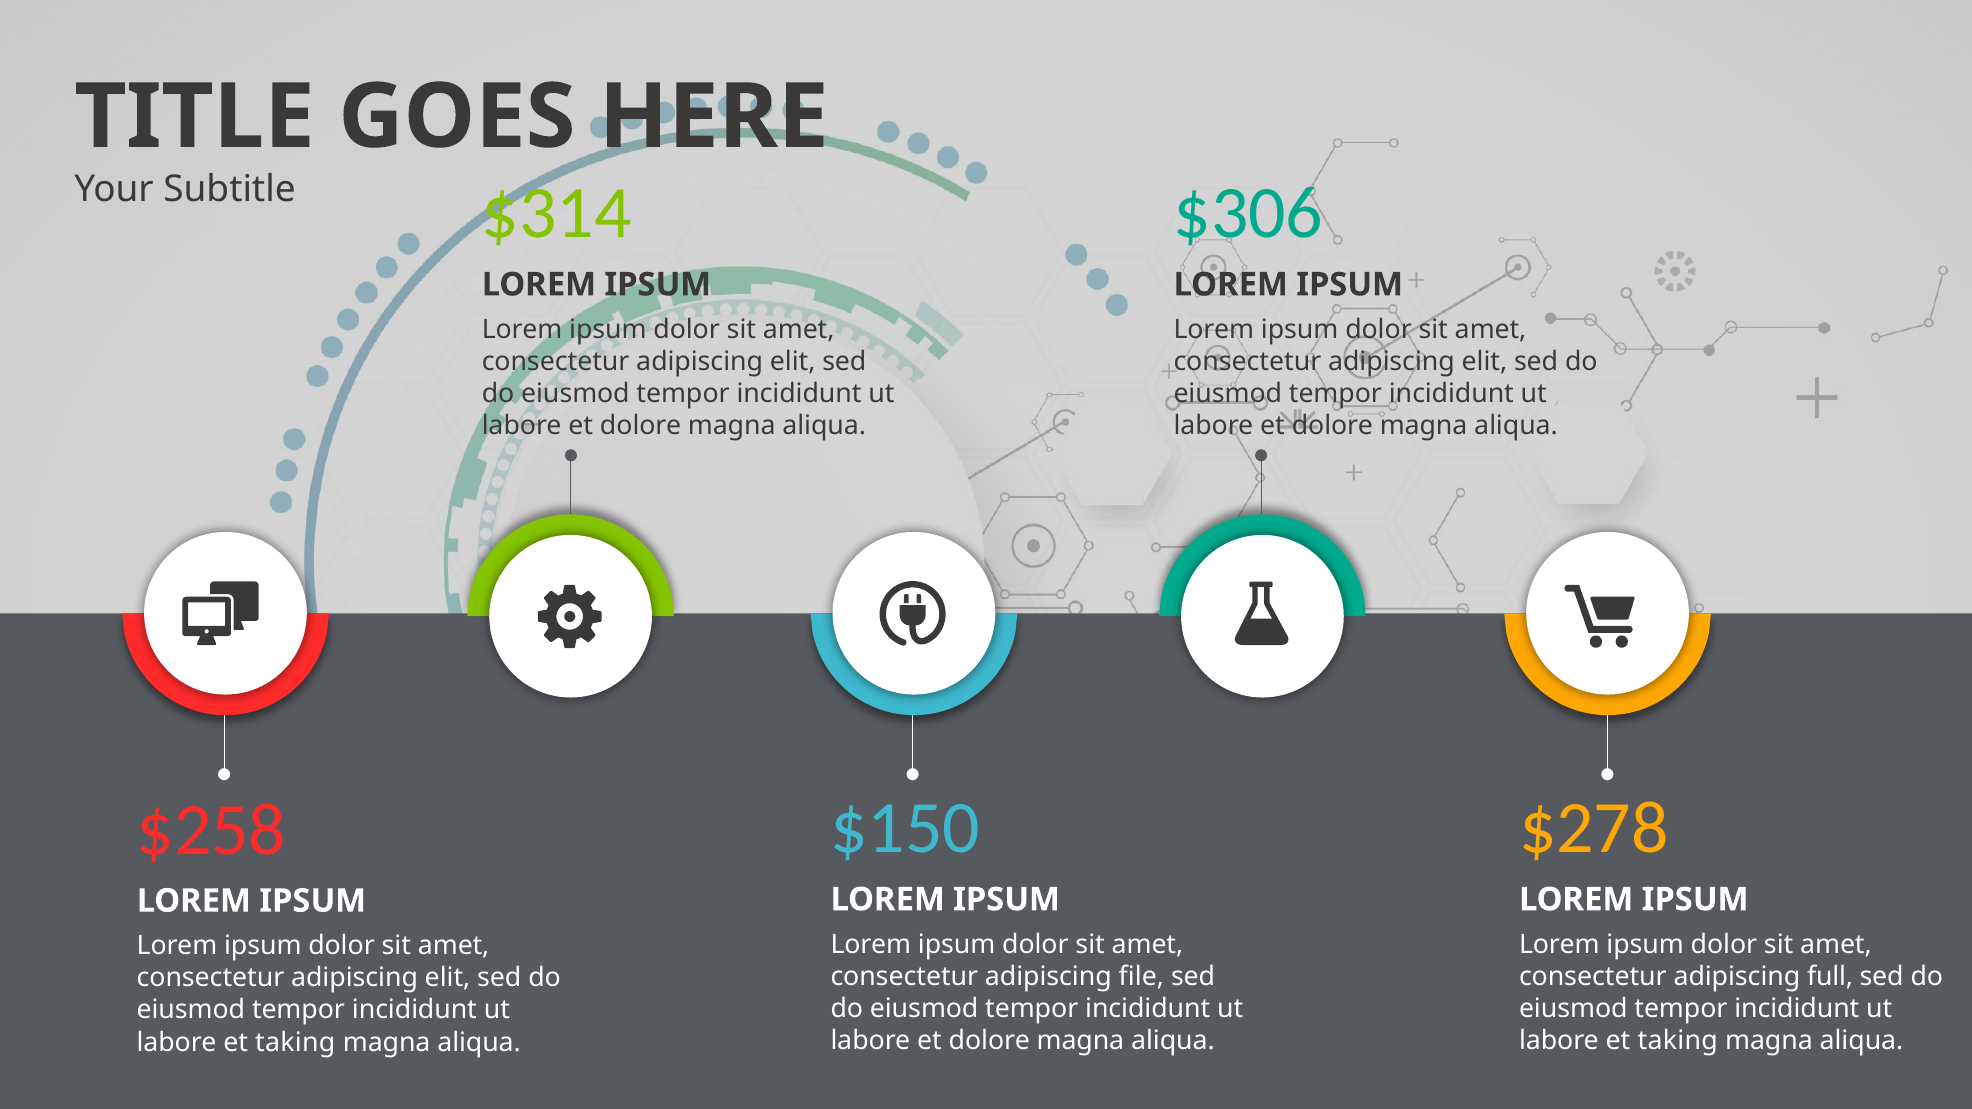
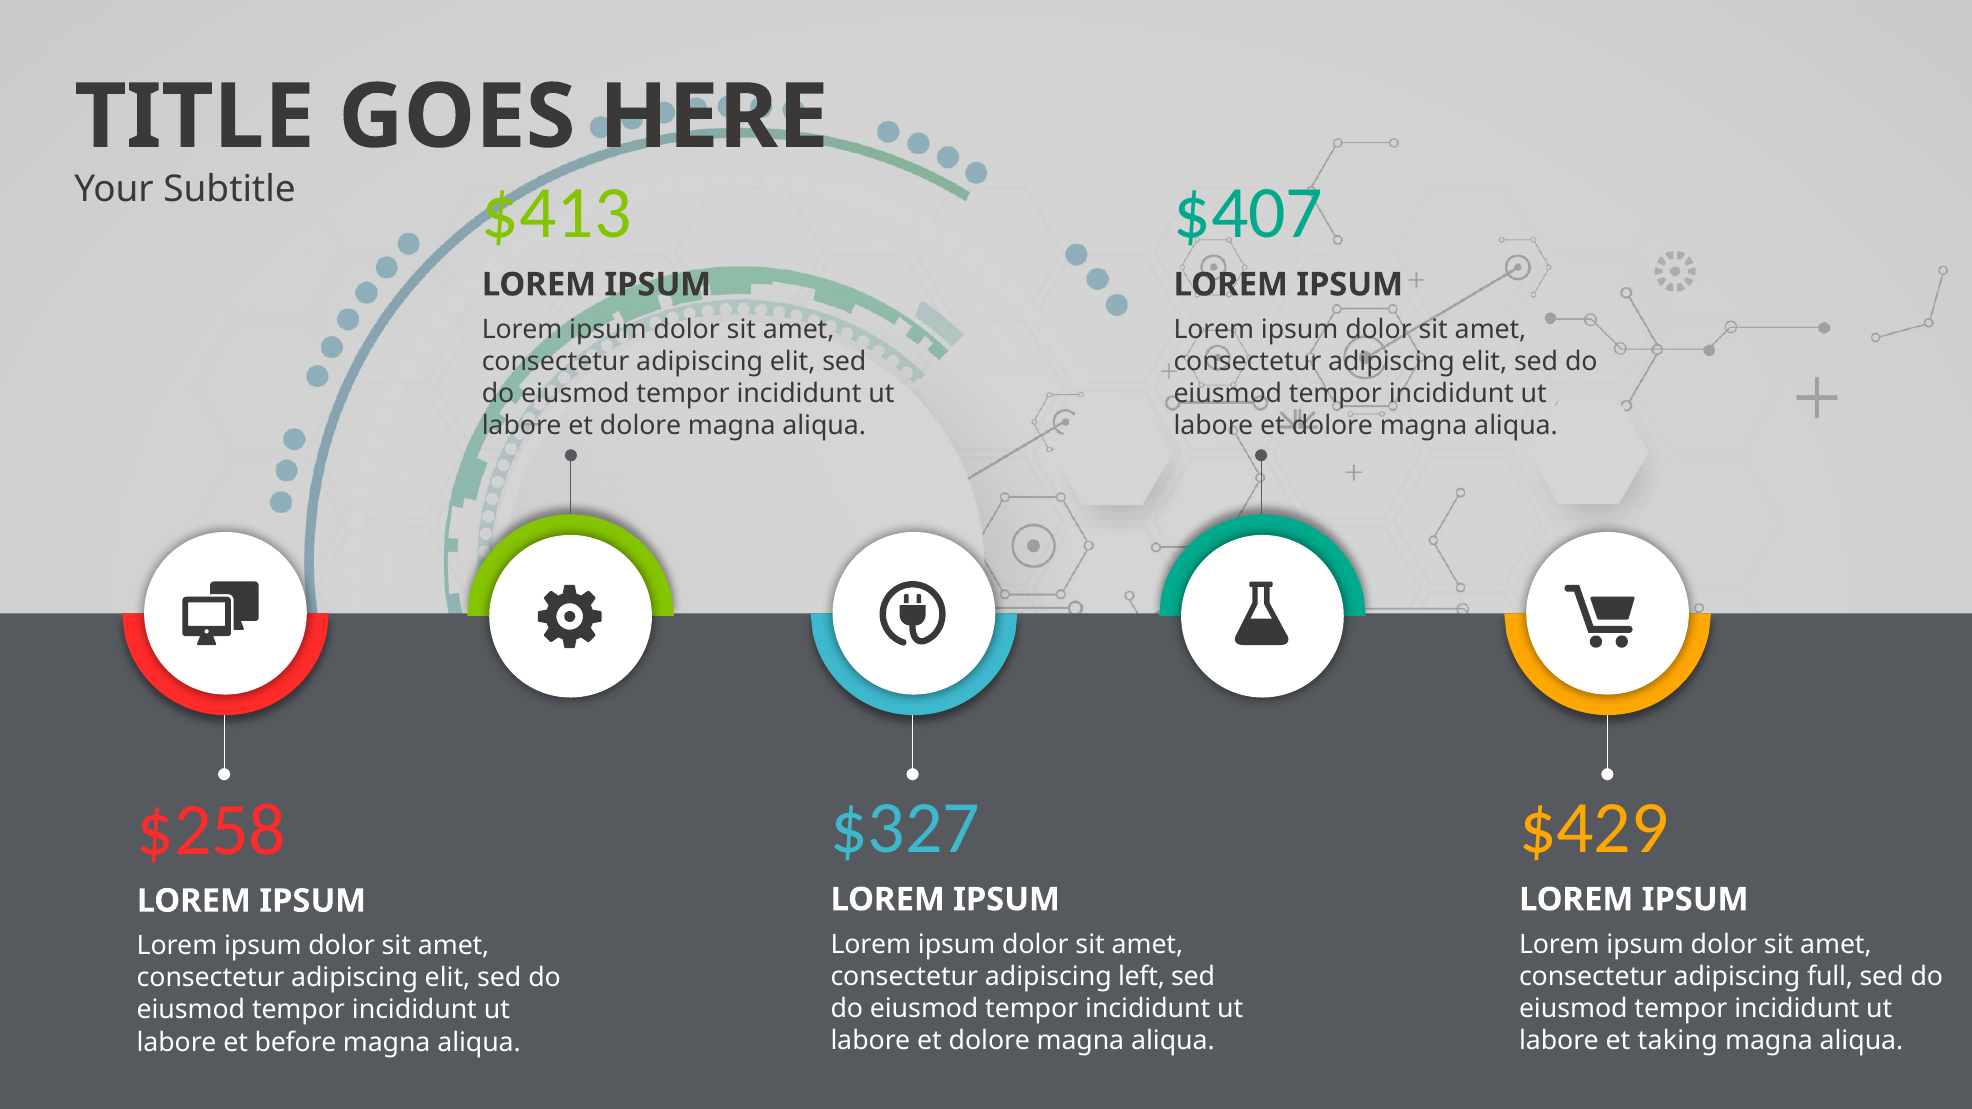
$314: $314 -> $413
$306: $306 -> $407
$150: $150 -> $327
$278: $278 -> $429
file: file -> left
taking at (295, 1042): taking -> before
